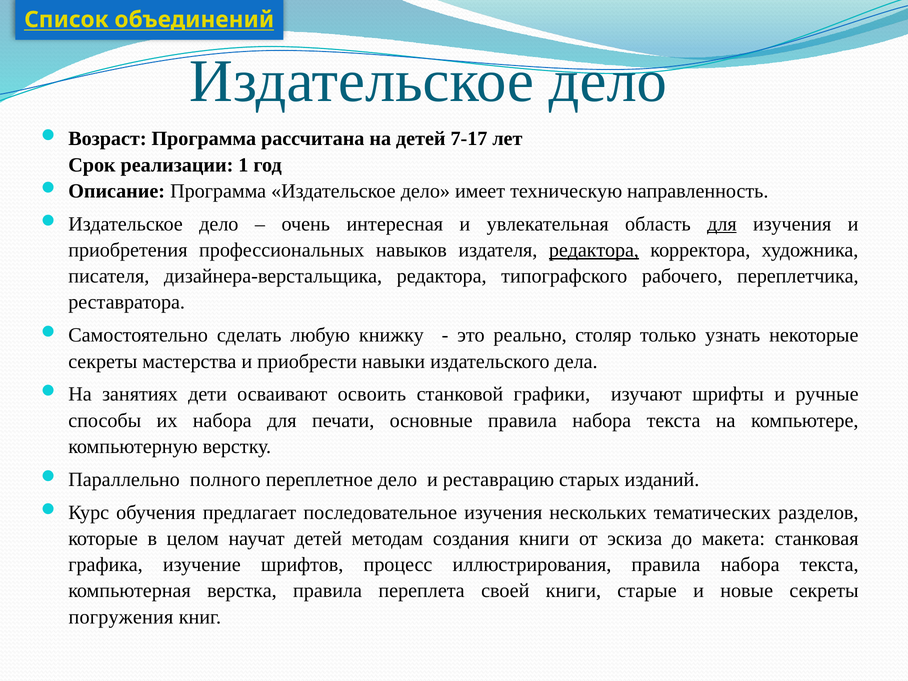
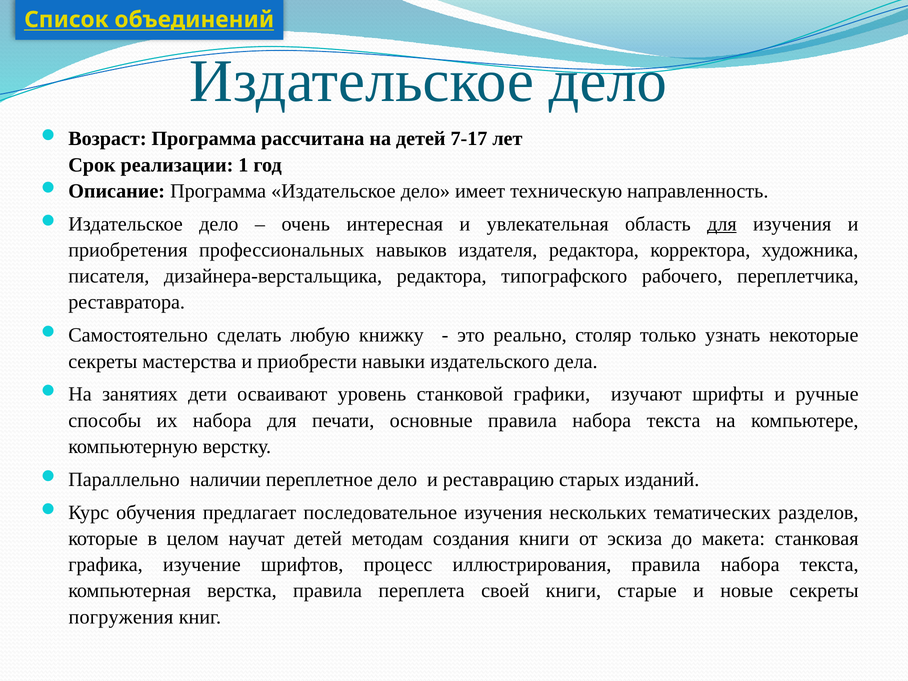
редактора at (594, 250) underline: present -> none
освоить: освоить -> уровень
полного: полного -> наличии
